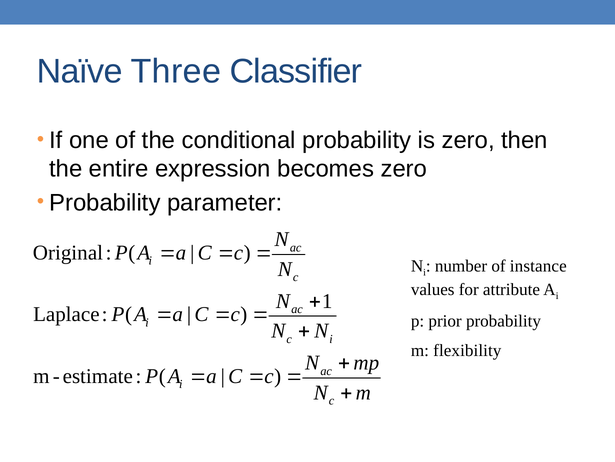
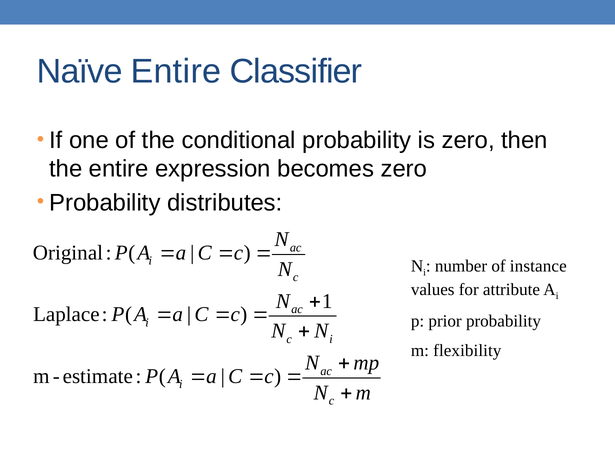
Naïve Three: Three -> Entire
parameter: parameter -> distributes
